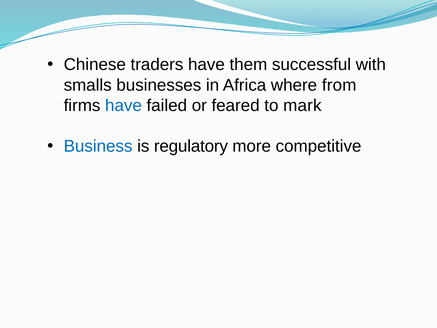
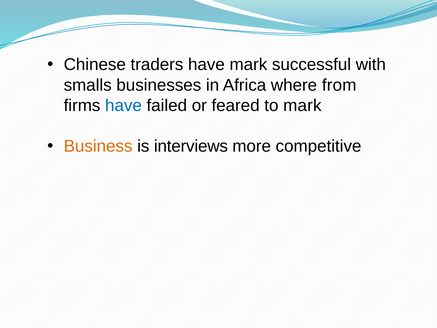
have them: them -> mark
Business colour: blue -> orange
regulatory: regulatory -> interviews
